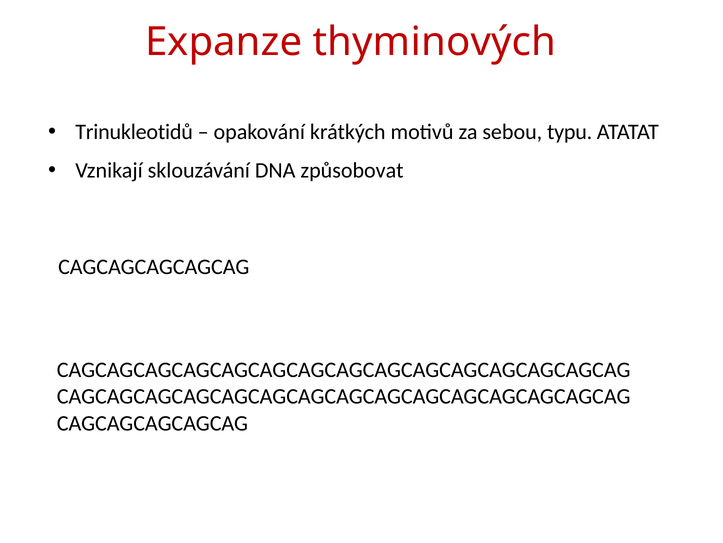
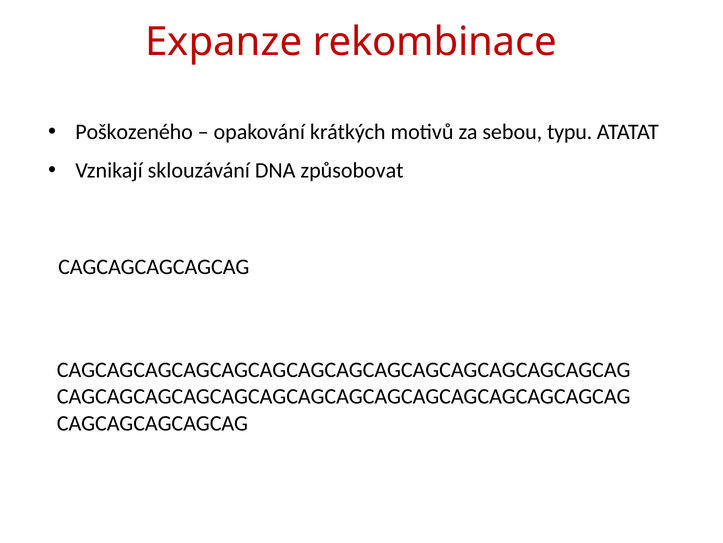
thyminových: thyminových -> rekombinace
Trinukleotidů: Trinukleotidů -> Poškozeného
